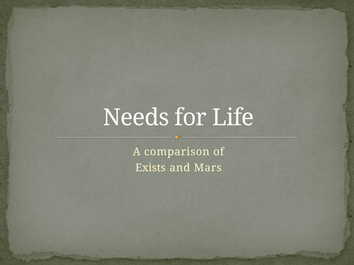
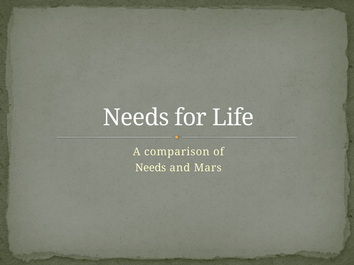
Exists at (151, 168): Exists -> Needs
